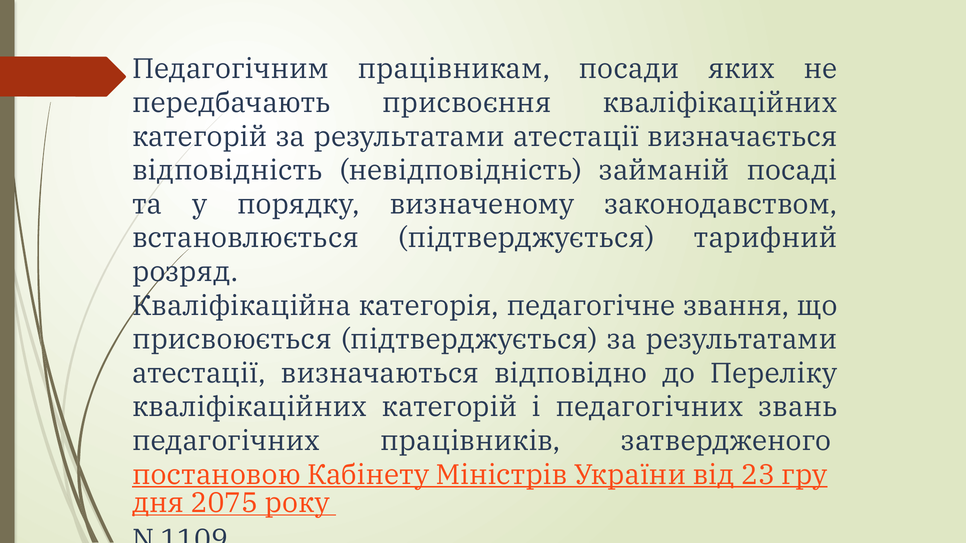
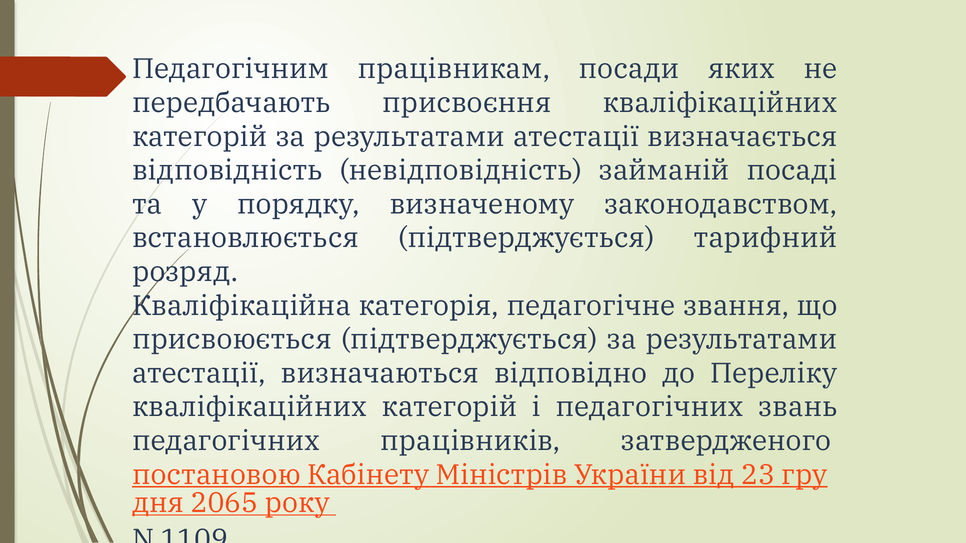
2075: 2075 -> 2065
